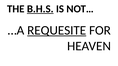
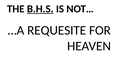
REQUESITE underline: present -> none
